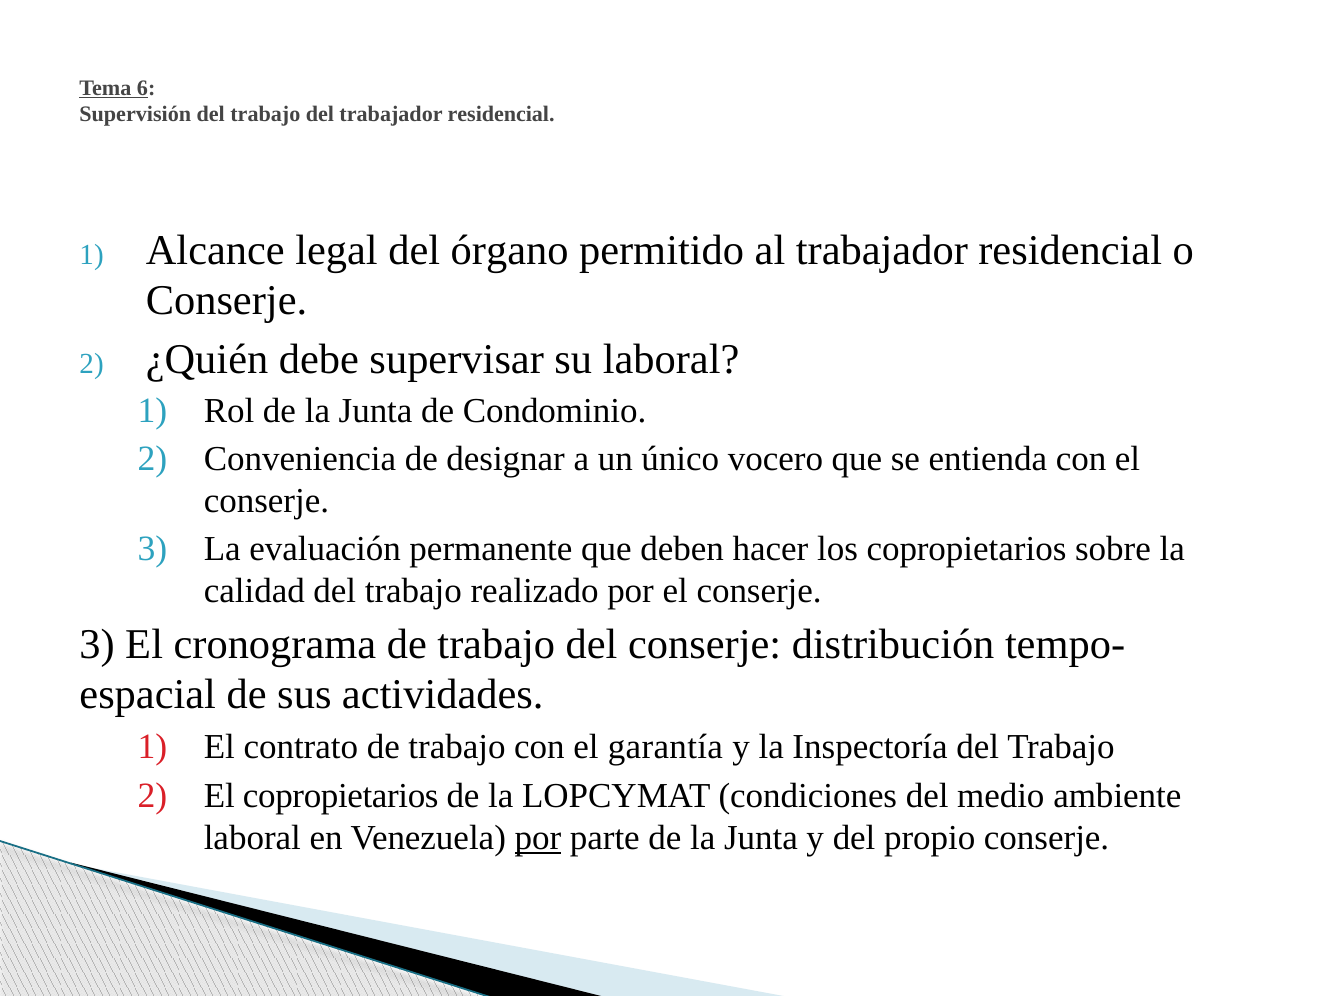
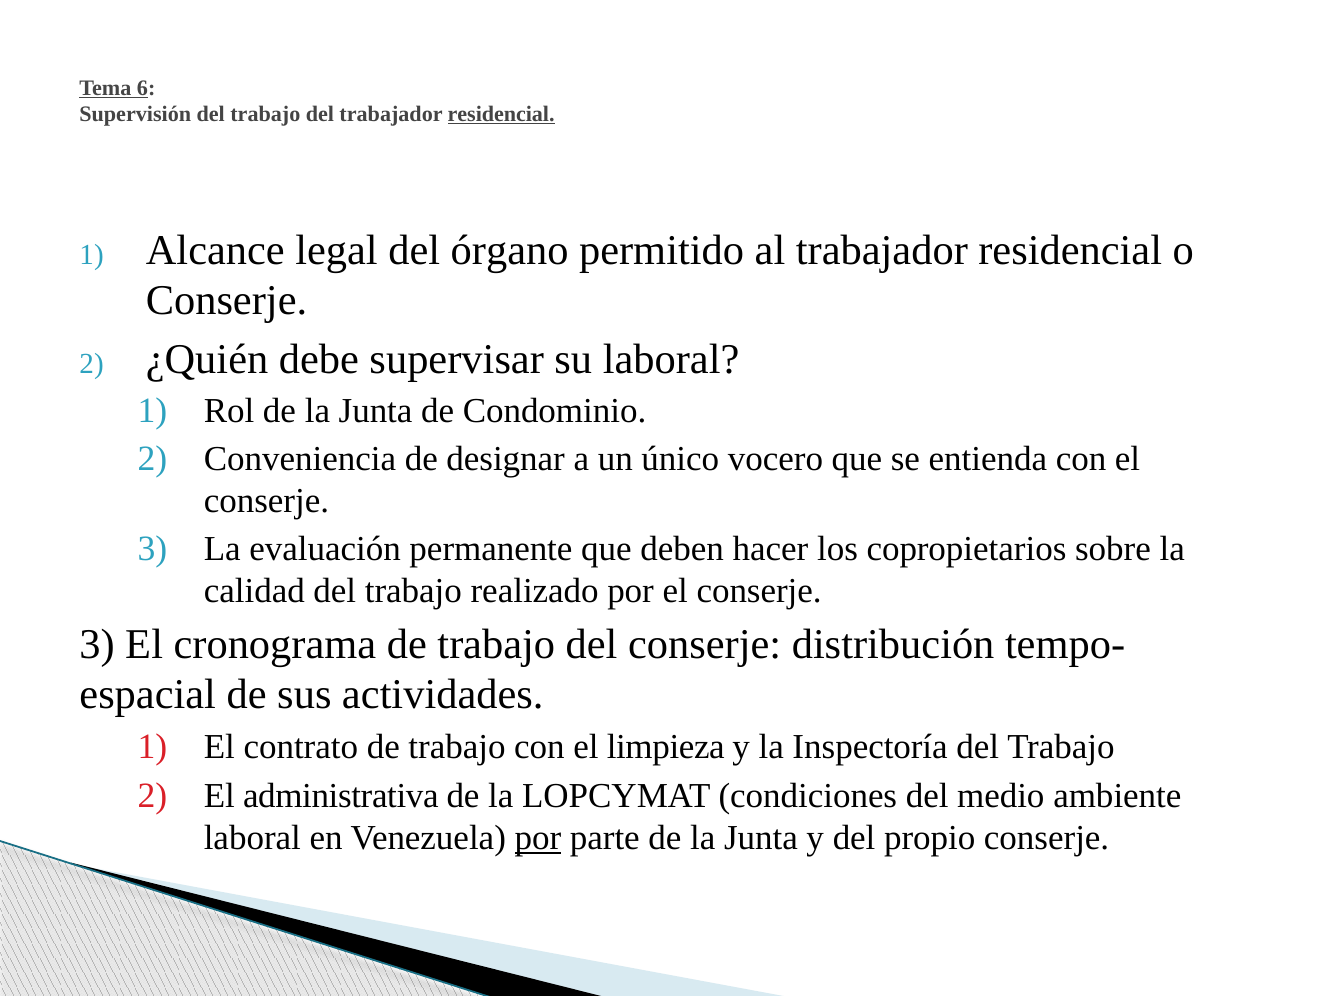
residencial at (501, 114) underline: none -> present
garantía: garantía -> limpieza
El copropietarios: copropietarios -> administrativa
